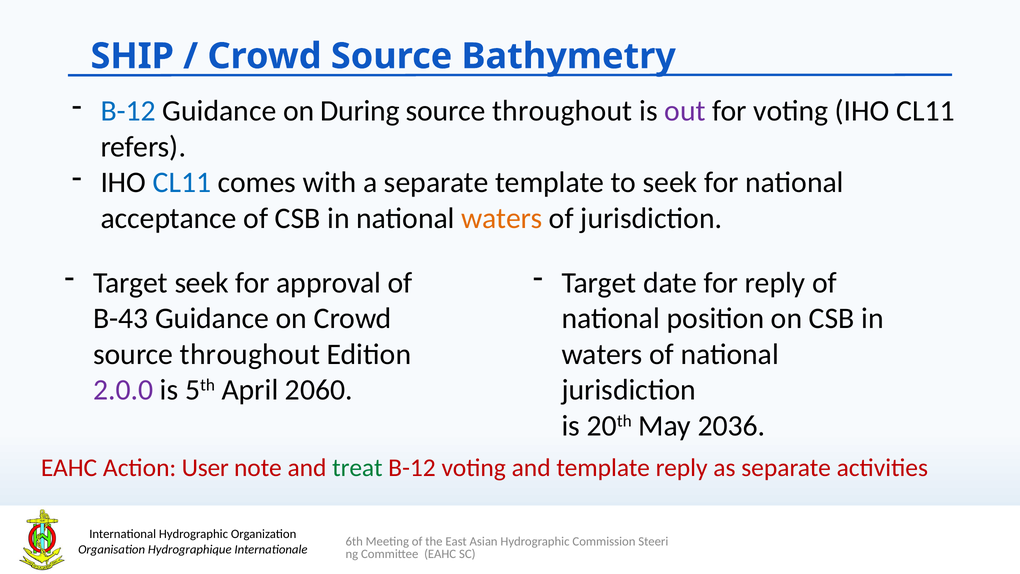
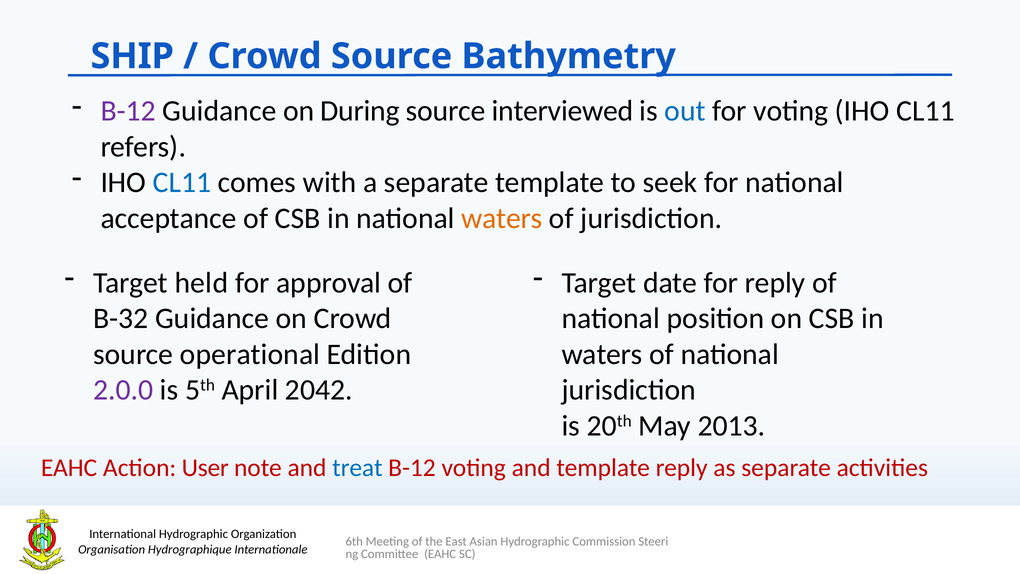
B-12 at (128, 111) colour: blue -> purple
throughout at (562, 111): throughout -> interviewed
out colour: purple -> blue
Target seek: seek -> held
B-43: B-43 -> B-32
throughout at (250, 354): throughout -> operational
2060: 2060 -> 2042
2036: 2036 -> 2013
treat colour: green -> blue
